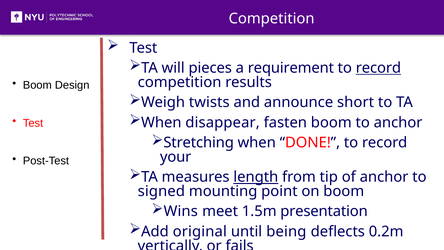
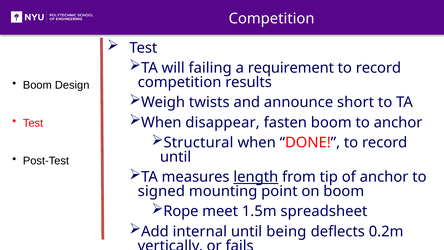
pieces: pieces -> failing
record at (378, 68) underline: present -> none
Stretching: Stretching -> Structural
your at (176, 157): your -> until
Wins: Wins -> Rope
presentation: presentation -> spreadsheet
original: original -> internal
